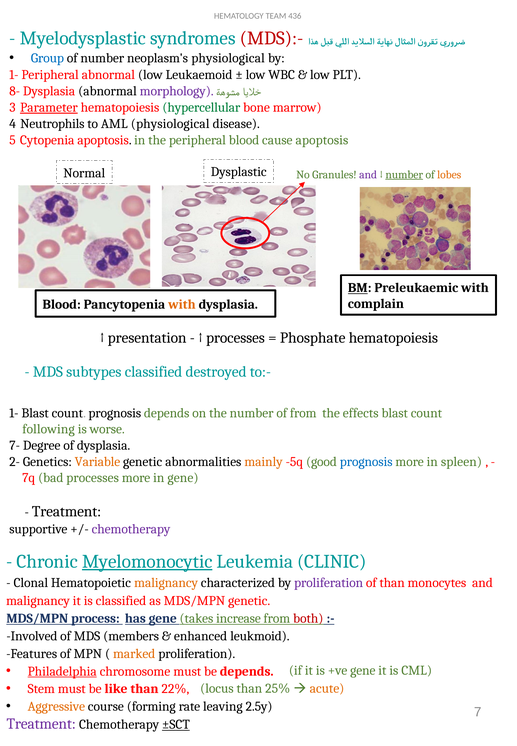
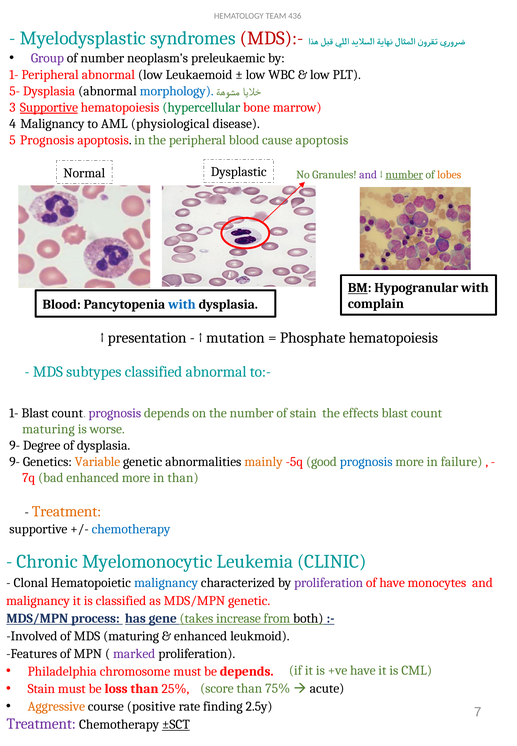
Group colour: blue -> purple
neoplasm's physiological: physiological -> preleukaemic
8-: 8- -> 5-
morphology colour: purple -> blue
Parameter at (49, 107): Parameter -> Supportive
Neutrophils at (52, 124): Neutrophils -> Malignancy
Cytopenia at (47, 140): Cytopenia -> Prognosis
Preleukaemic: Preleukaemic -> Hypogranular
with at (182, 305) colour: orange -> blue
processes at (235, 338): processes -> mutation
classified destroyed: destroyed -> abnormal
prognosis at (115, 413) colour: black -> purple
of from: from -> stain
following at (48, 429): following -> maturing
7- at (15, 446): 7- -> 9-
2- at (15, 462): 2- -> 9-
spleen: spleen -> failure
bad processes: processes -> enhanced
in gene: gene -> than
Treatment at (67, 512) colour: black -> orange
chemotherapy at (131, 530) colour: purple -> blue
Myelomonocytic underline: present -> none
malignancy at (166, 583) colour: orange -> blue
of than: than -> have
both colour: red -> black
MDS members: members -> maturing
marked colour: orange -> purple
Philadelphia underline: present -> none
+ve gene: gene -> have
Stem at (41, 690): Stem -> Stain
like: like -> loss
22%: 22% -> 25%
locus: locus -> score
25%: 25% -> 75%
acute colour: orange -> black
forming: forming -> positive
leaving: leaving -> finding
